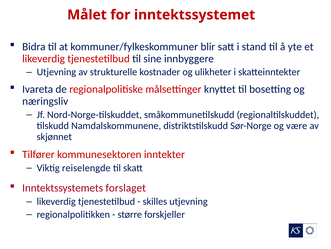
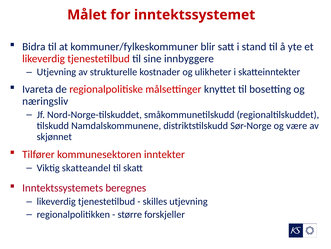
reiselengde: reiselengde -> skatteandel
forslaget: forslaget -> beregnes
